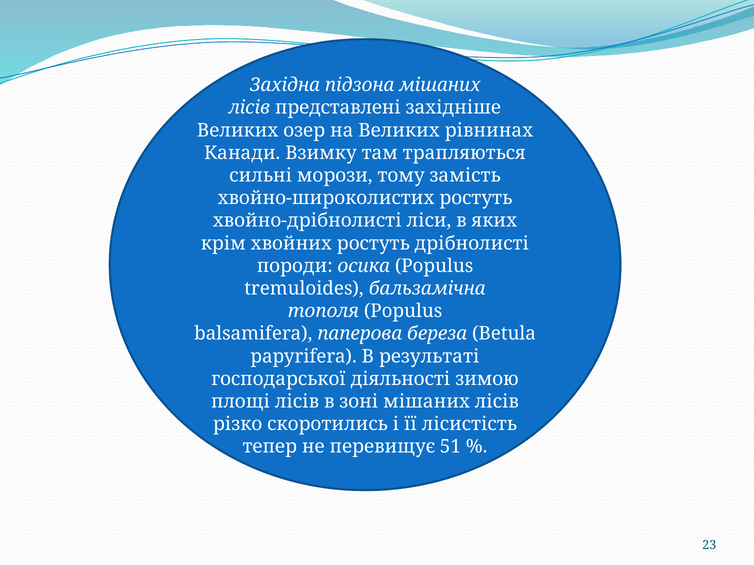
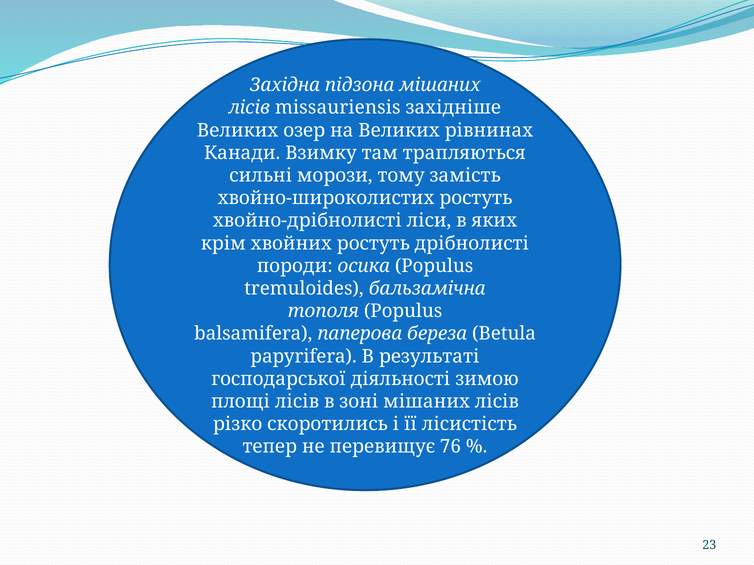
представлені: представлені -> missauriensis
51: 51 -> 76
